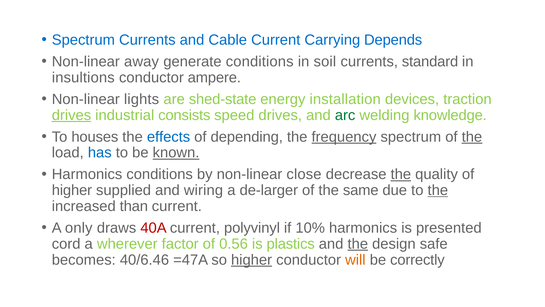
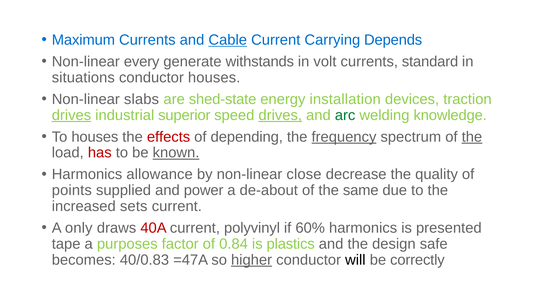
Spectrum at (83, 40): Spectrum -> Maximum
Cable underline: none -> present
away: away -> every
generate conditions: conditions -> withstands
soil: soil -> volt
insultions: insultions -> situations
conductor ampere: ampere -> houses
lights: lights -> slabs
consists: consists -> superior
drives at (280, 115) underline: none -> present
effects colour: blue -> red
has colour: blue -> red
Harmonics conditions: conditions -> allowance
the at (401, 174) underline: present -> none
higher at (72, 190): higher -> points
wiring: wiring -> power
de-larger: de-larger -> de-about
the at (438, 190) underline: present -> none
than: than -> sets
10%: 10% -> 60%
cord: cord -> tape
wherever: wherever -> purposes
0.56: 0.56 -> 0.84
the at (358, 244) underline: present -> none
40/6.46: 40/6.46 -> 40/0.83
will colour: orange -> black
